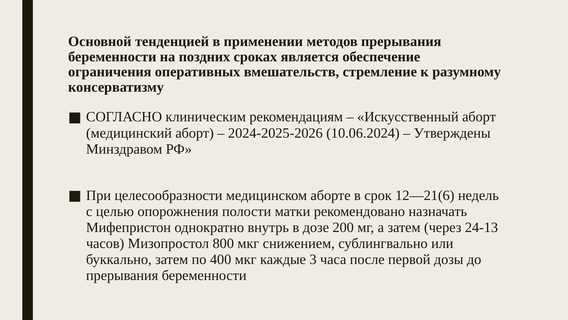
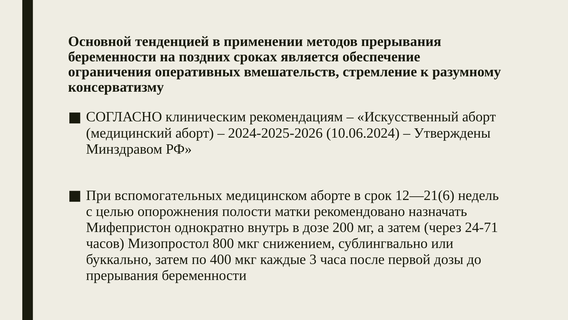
целесообразности: целесообразности -> вспомогательных
24-13: 24-13 -> 24-71
